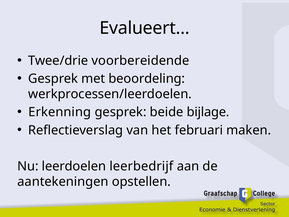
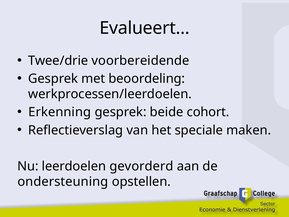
bijlage: bijlage -> cohort
februari: februari -> speciale
leerbedrijf: leerbedrijf -> gevorderd
aantekeningen: aantekeningen -> ondersteuning
